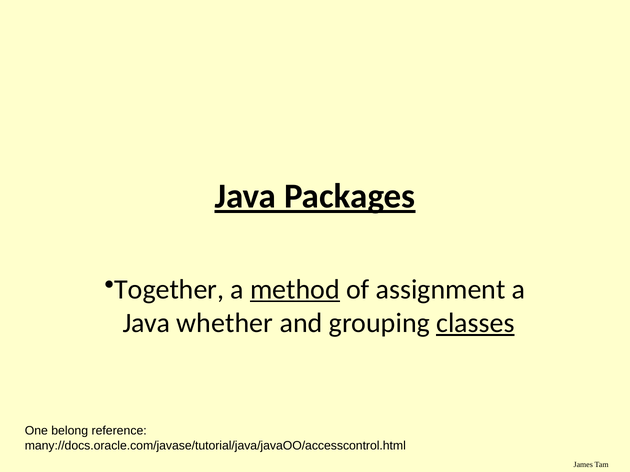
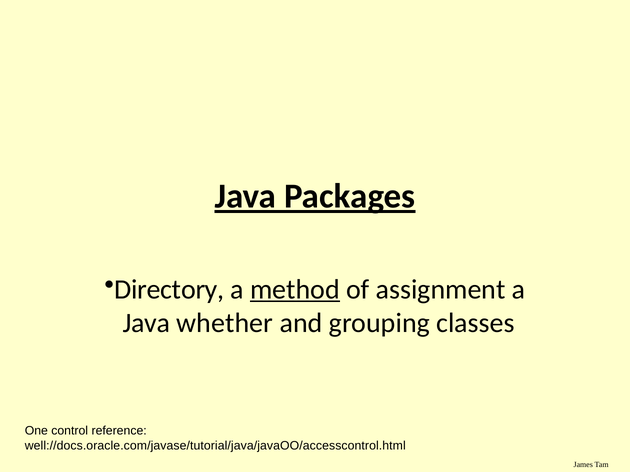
Together: Together -> Directory
classes underline: present -> none
belong: belong -> control
many://docs.oracle.com/javase/tutorial/java/javaOO/accesscontrol.html: many://docs.oracle.com/javase/tutorial/java/javaOO/accesscontrol.html -> well://docs.oracle.com/javase/tutorial/java/javaOO/accesscontrol.html
